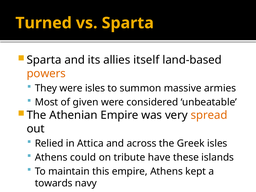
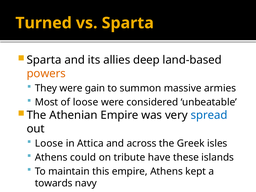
itself: itself -> deep
were isles: isles -> gain
of given: given -> loose
spread colour: orange -> blue
Relied at (49, 143): Relied -> Loose
